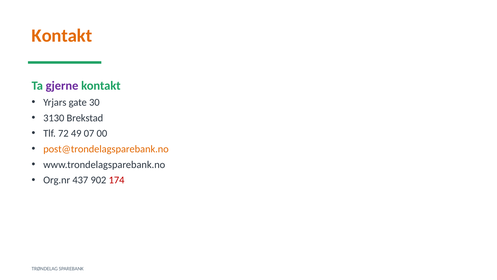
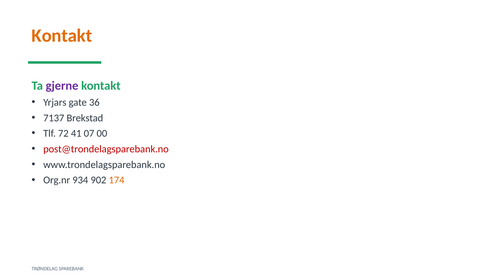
30: 30 -> 36
3130: 3130 -> 7137
49: 49 -> 41
post@trondelagsparebank.no colour: orange -> red
437: 437 -> 934
174 colour: red -> orange
